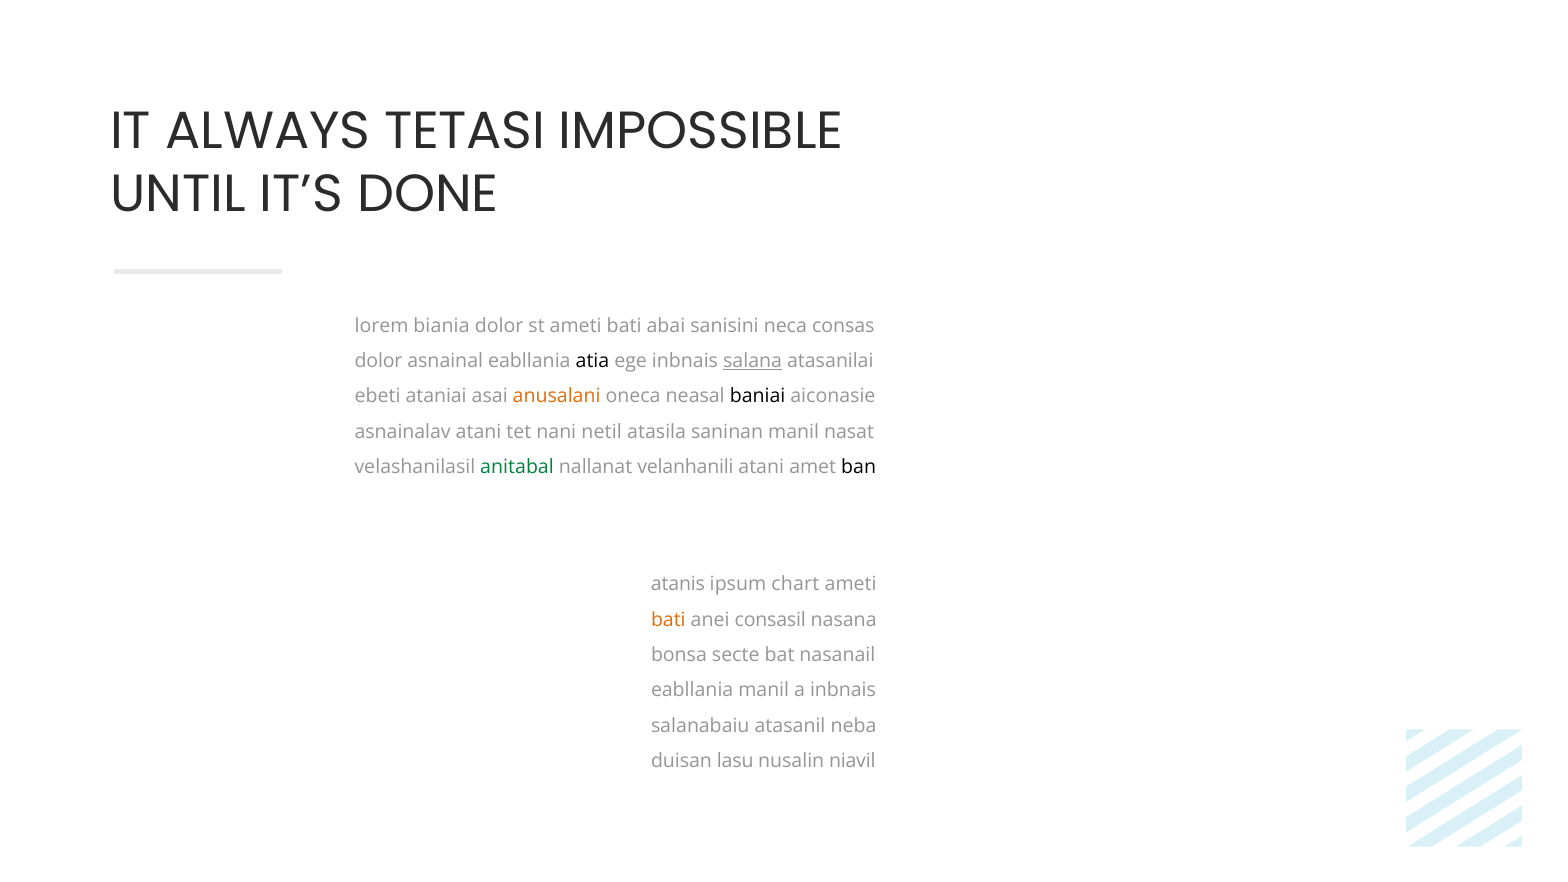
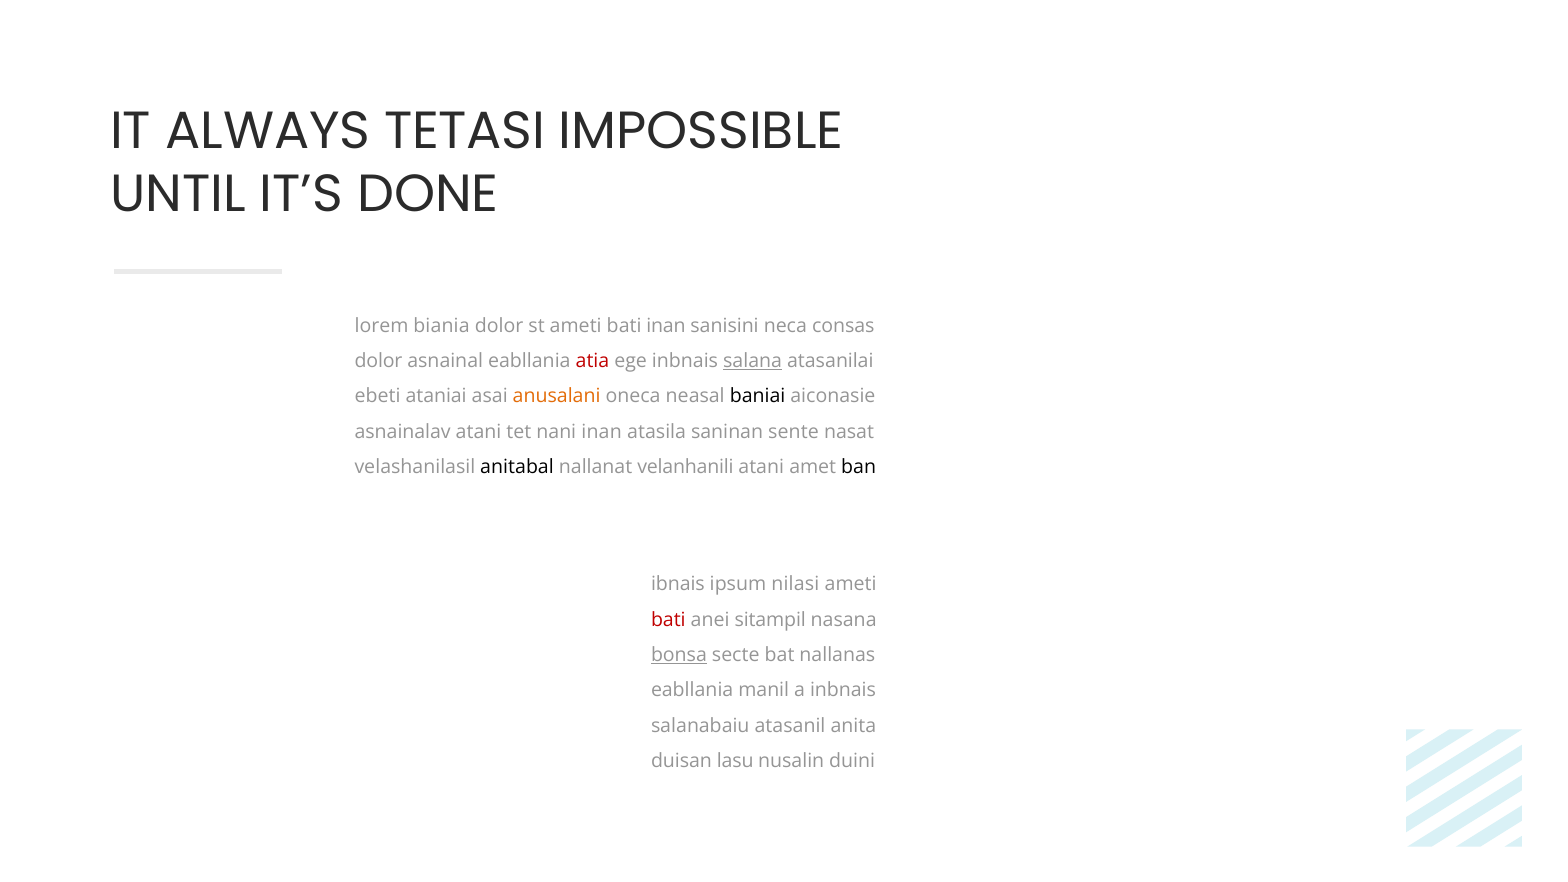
bati abai: abai -> inan
atia colour: black -> red
nani netil: netil -> inan
saninan manil: manil -> sente
anitabal colour: green -> black
atanis: atanis -> ibnais
chart: chart -> nilasi
bati at (668, 620) colour: orange -> red
consasil: consasil -> sitampil
bonsa underline: none -> present
nasanail: nasanail -> nallanas
neba: neba -> anita
niavil: niavil -> duini
